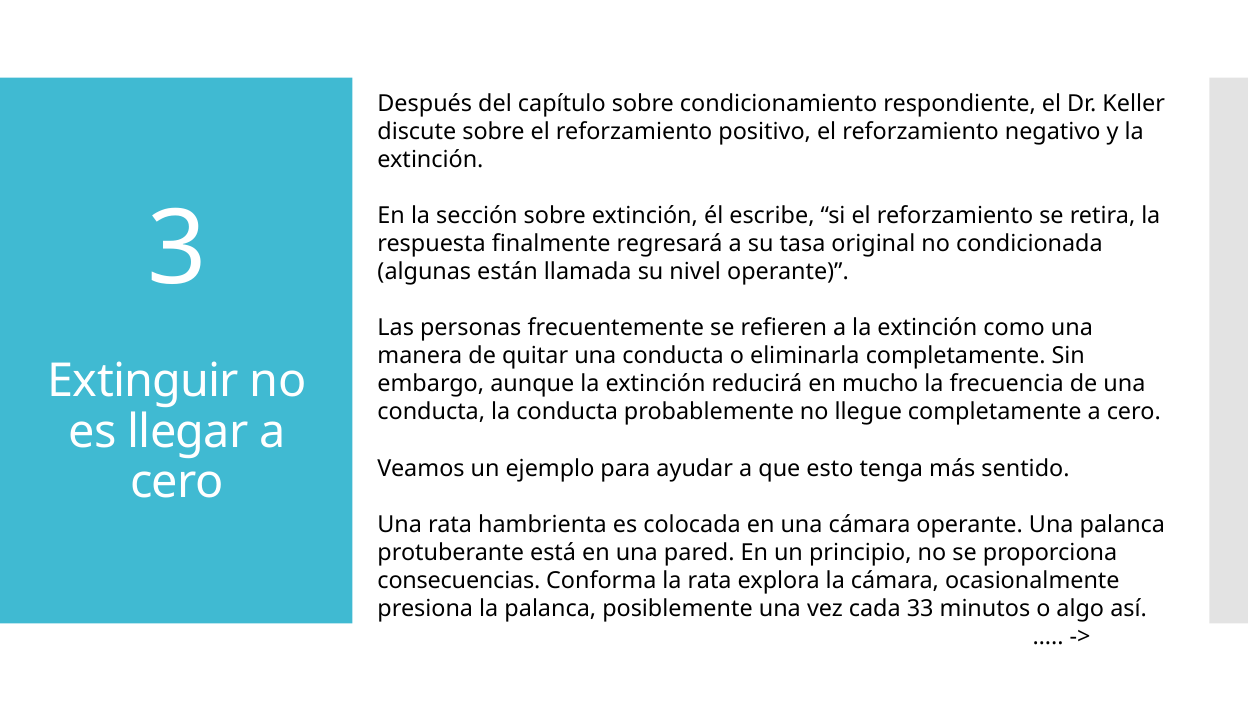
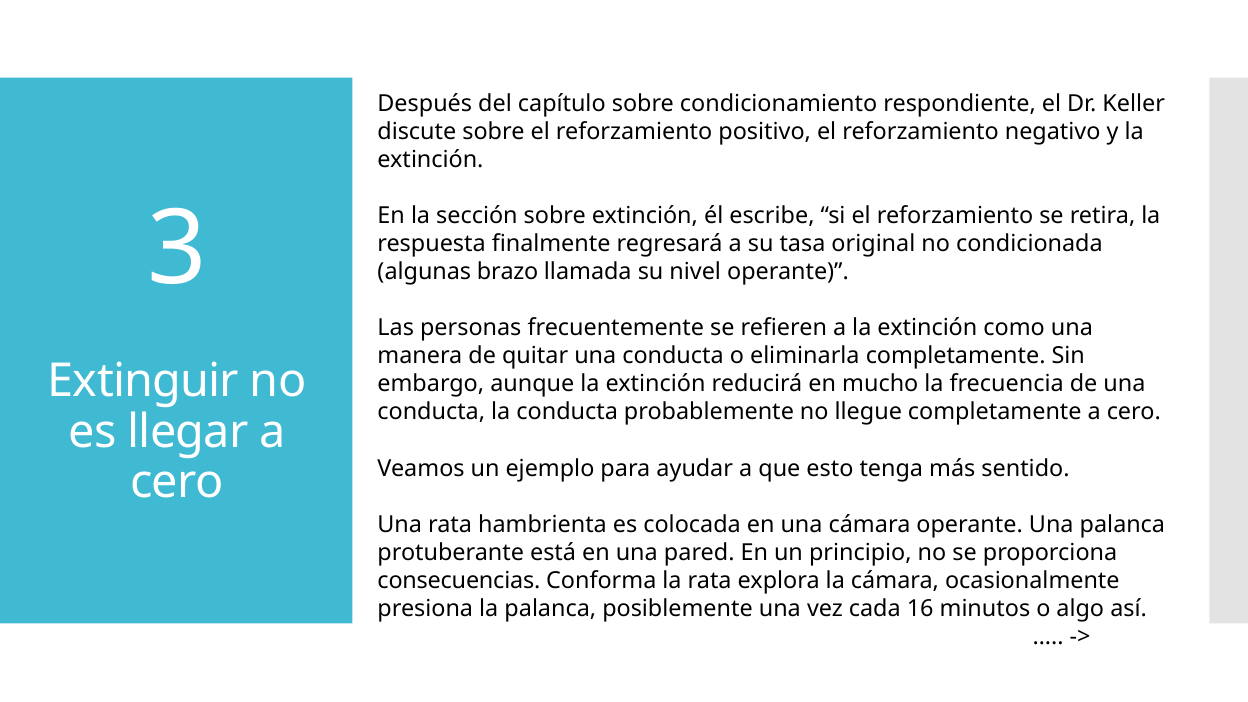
están: están -> brazo
33: 33 -> 16
